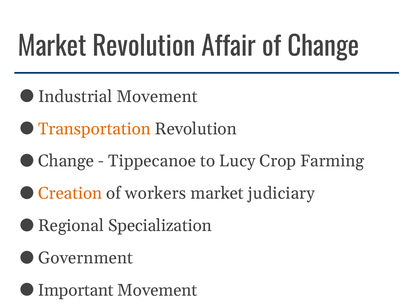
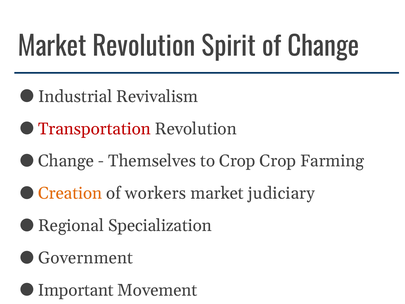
Affair: Affair -> Spirit
Industrial Movement: Movement -> Revivalism
Transportation colour: orange -> red
Tippecanoe: Tippecanoe -> Themselves
to Lucy: Lucy -> Crop
